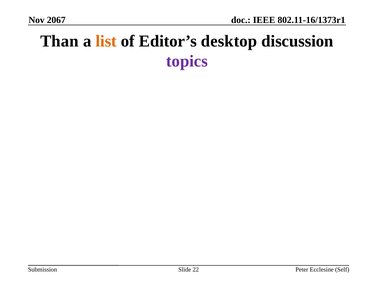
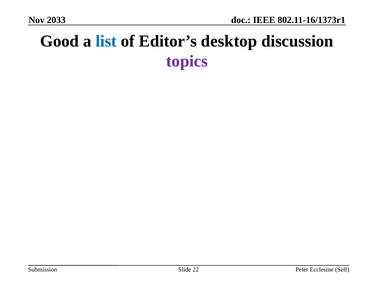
2067: 2067 -> 2033
Than: Than -> Good
list colour: orange -> blue
